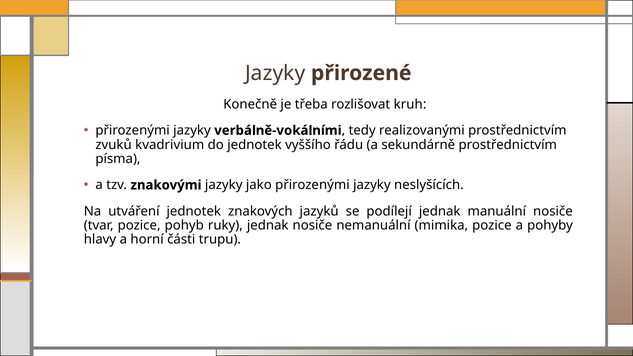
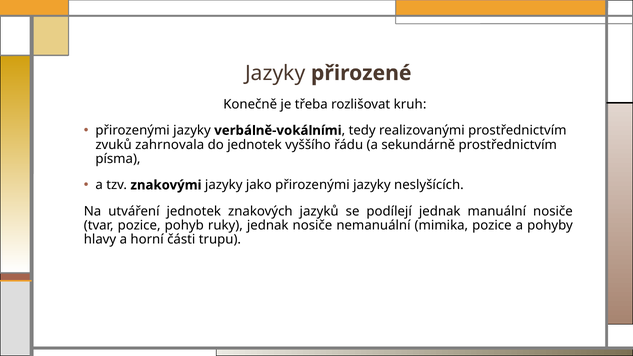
kvadrivium: kvadrivium -> zahrnovala
